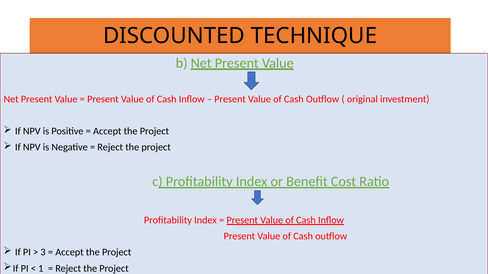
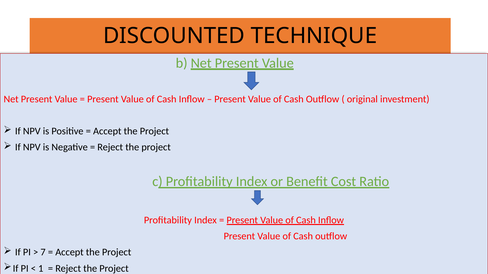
3: 3 -> 7
